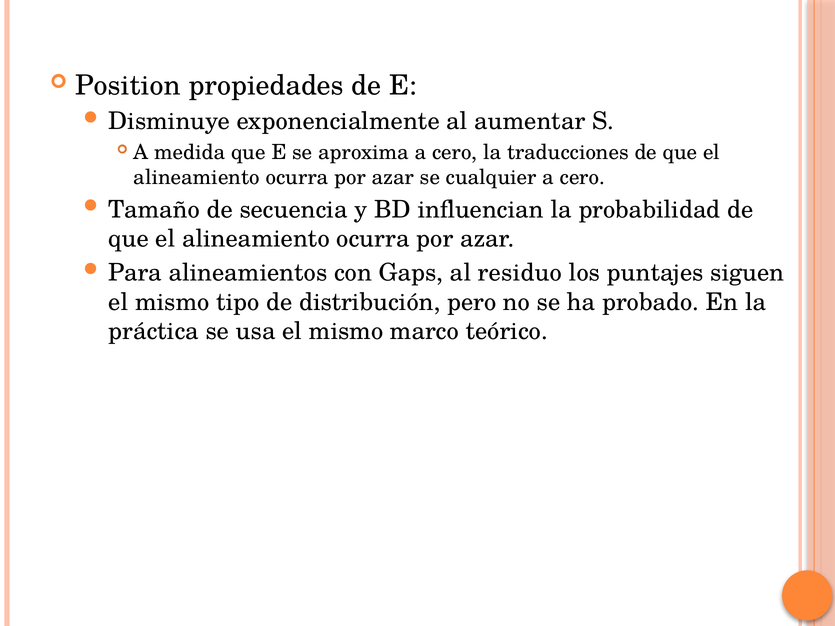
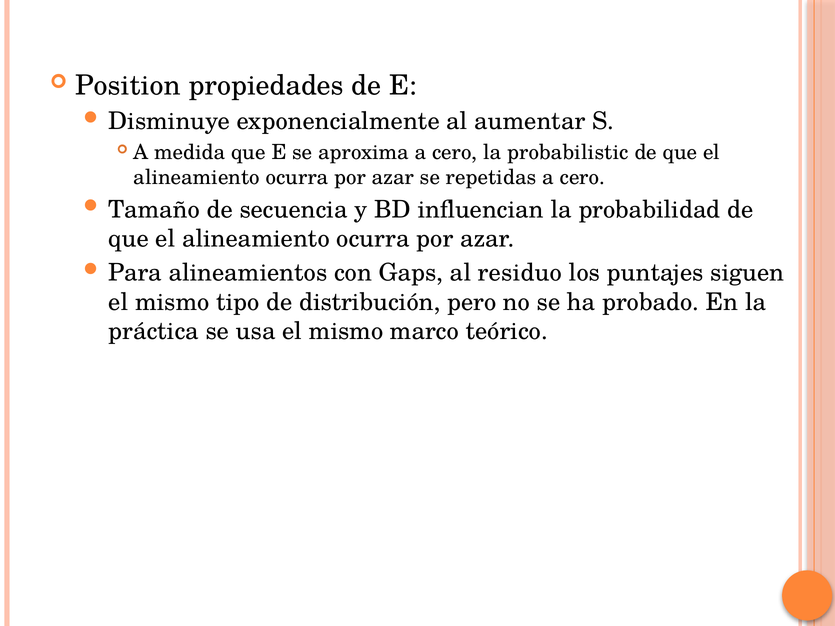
traducciones: traducciones -> probabilistic
cualquier: cualquier -> repetidas
